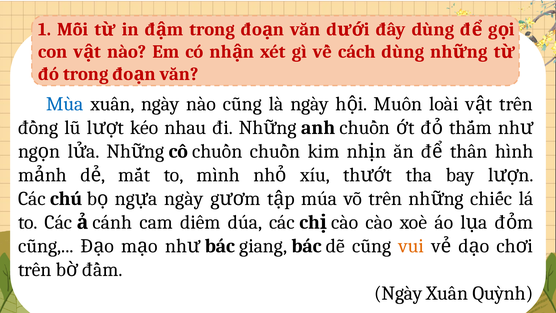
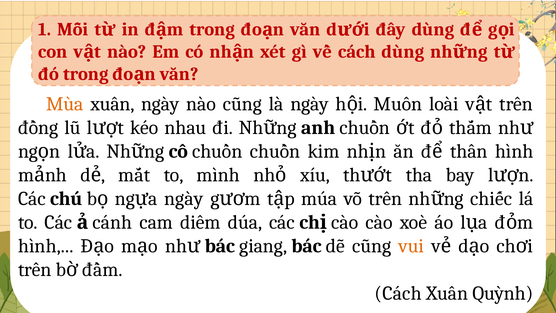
Mùa colour: blue -> orange
cũng at (46, 246): cũng -> hình
Ngày at (398, 293): Ngày -> Cách
